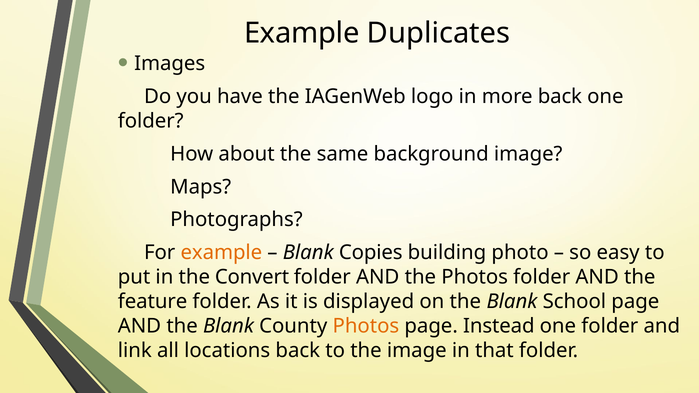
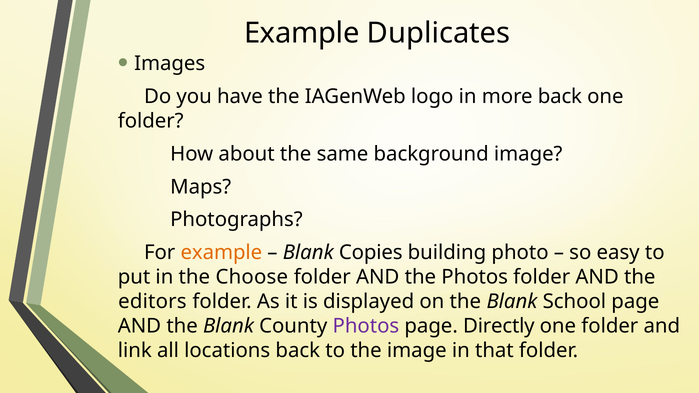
Convert: Convert -> Choose
feature: feature -> editors
Photos at (366, 326) colour: orange -> purple
Instead: Instead -> Directly
